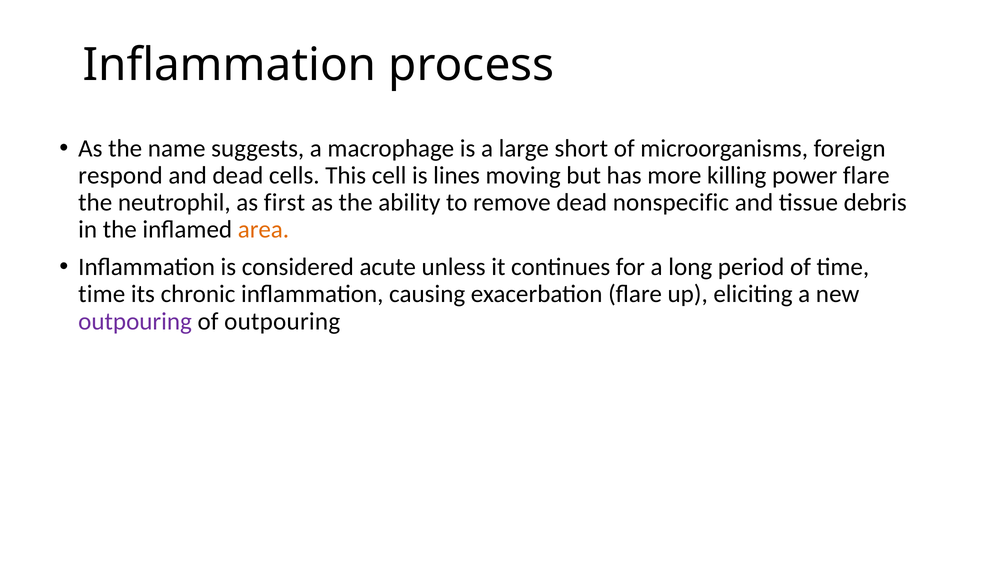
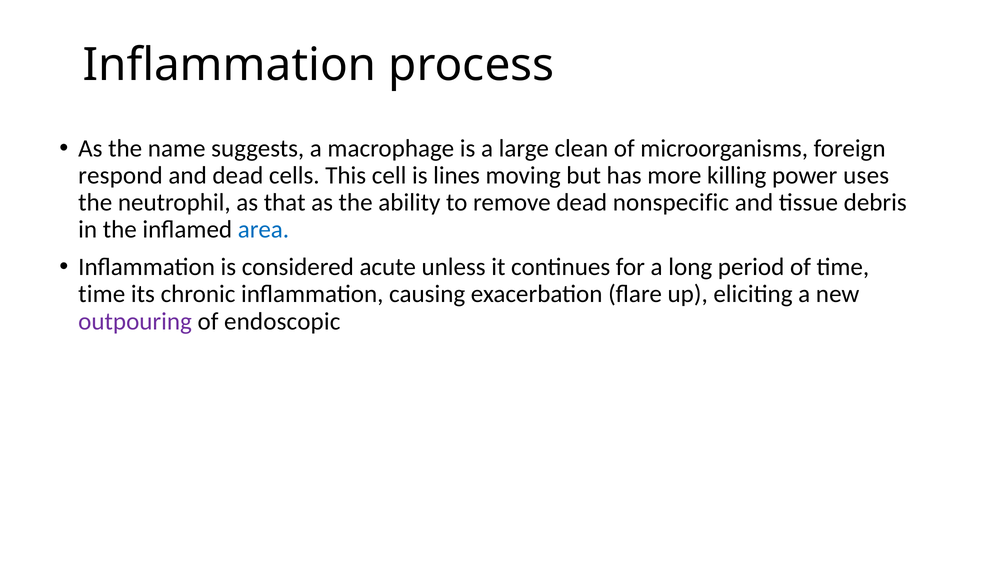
short: short -> clean
power flare: flare -> uses
first: first -> that
area colour: orange -> blue
of outpouring: outpouring -> endoscopic
